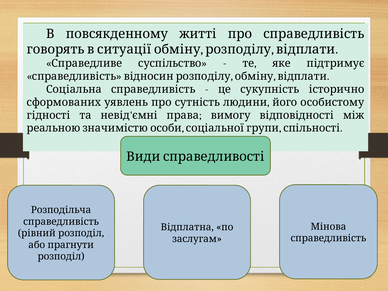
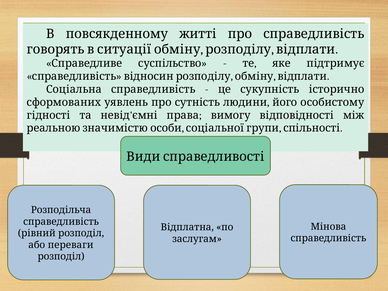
прагнути: прагнути -> переваги
